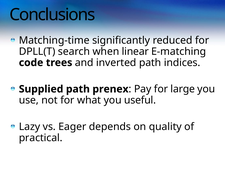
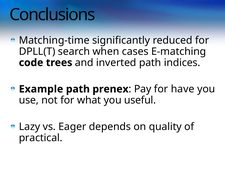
linear: linear -> cases
Supplied: Supplied -> Example
large: large -> have
